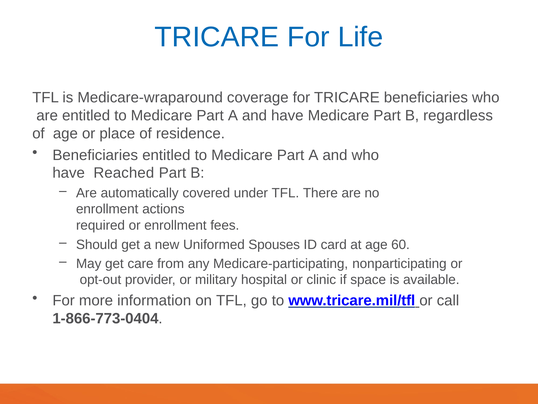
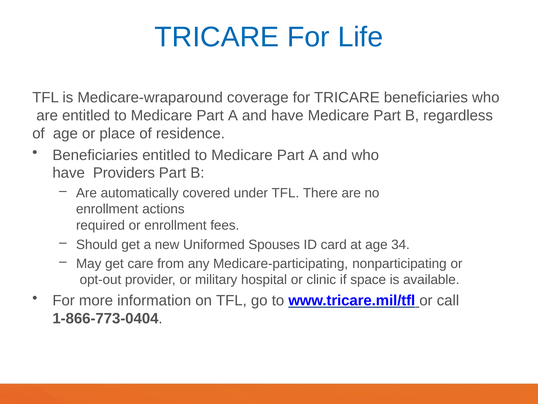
Reached: Reached -> Providers
60: 60 -> 34
